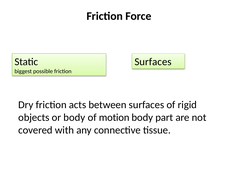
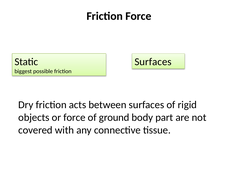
or body: body -> force
motion: motion -> ground
